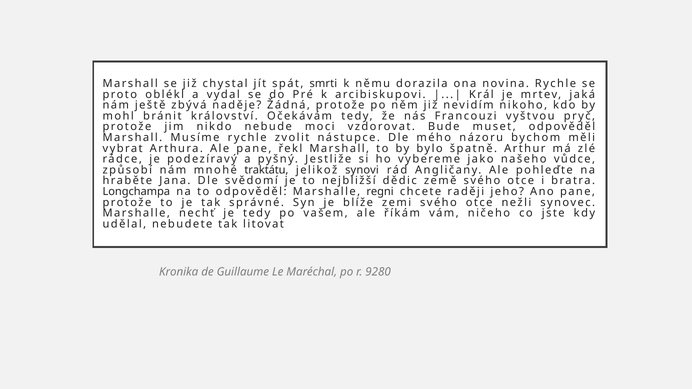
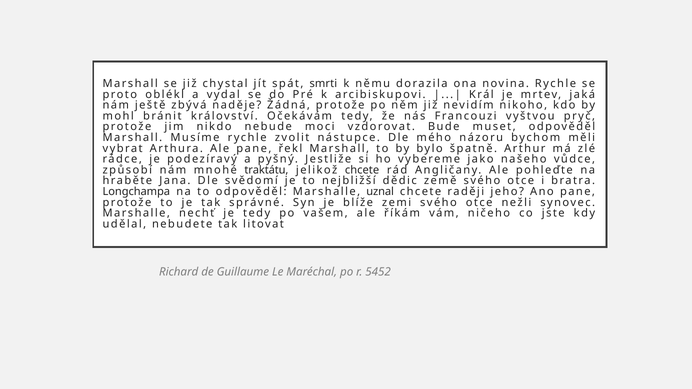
jelikož synovi: synovi -> chcete
regni: regni -> uznal
Kronika: Kronika -> Richard
9280: 9280 -> 5452
